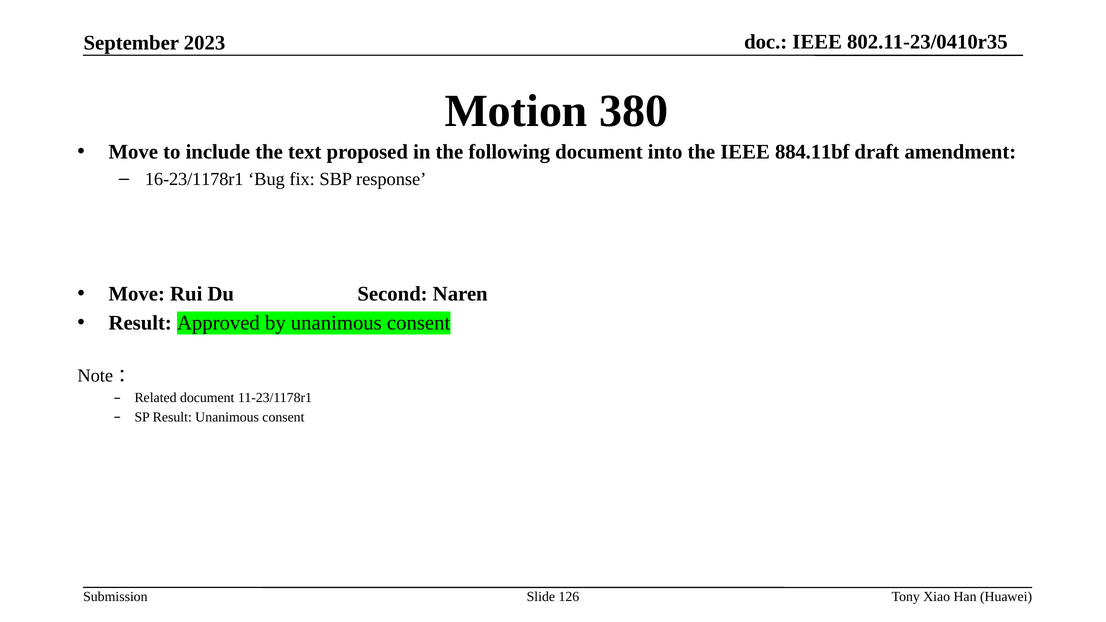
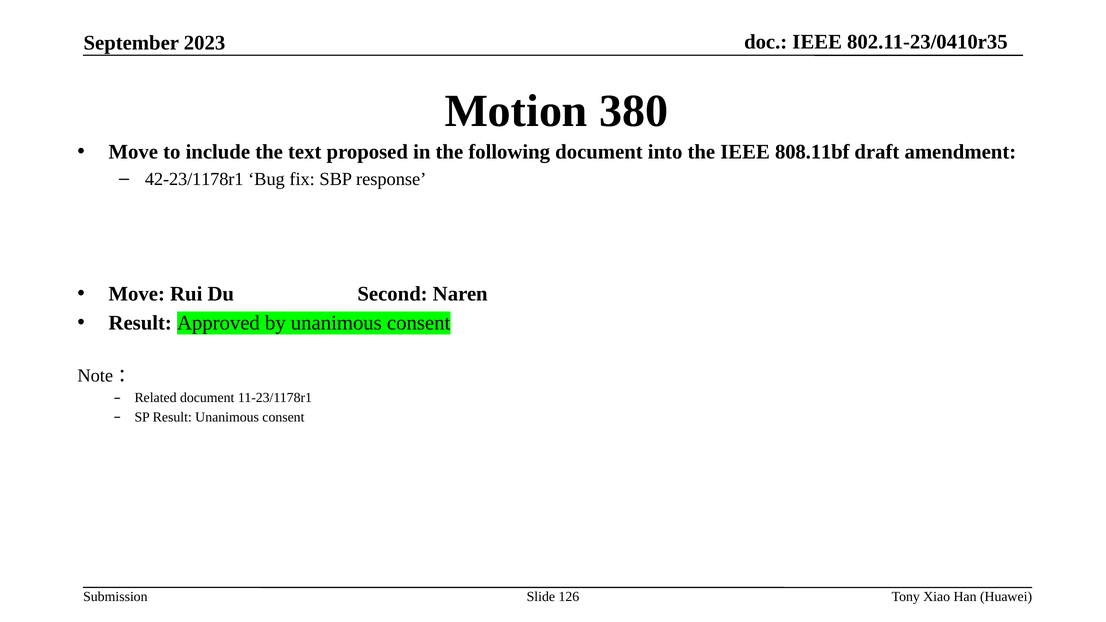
884.11bf: 884.11bf -> 808.11bf
16-23/1178r1: 16-23/1178r1 -> 42-23/1178r1
